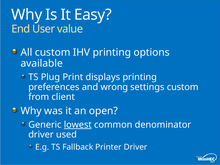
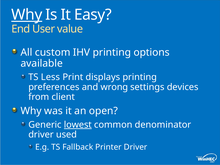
Why at (27, 15) underline: none -> present
Plug: Plug -> Less
settings custom: custom -> devices
